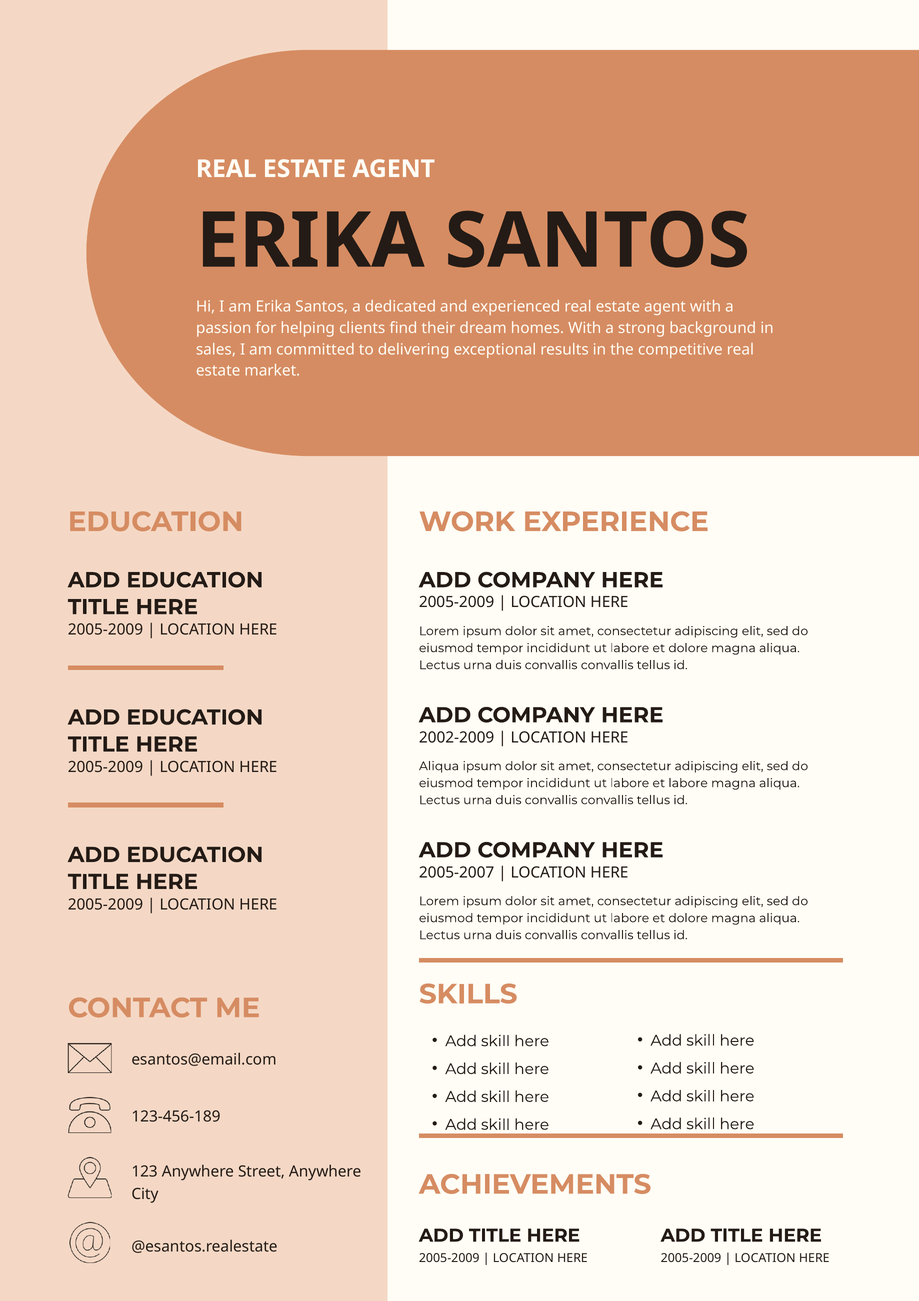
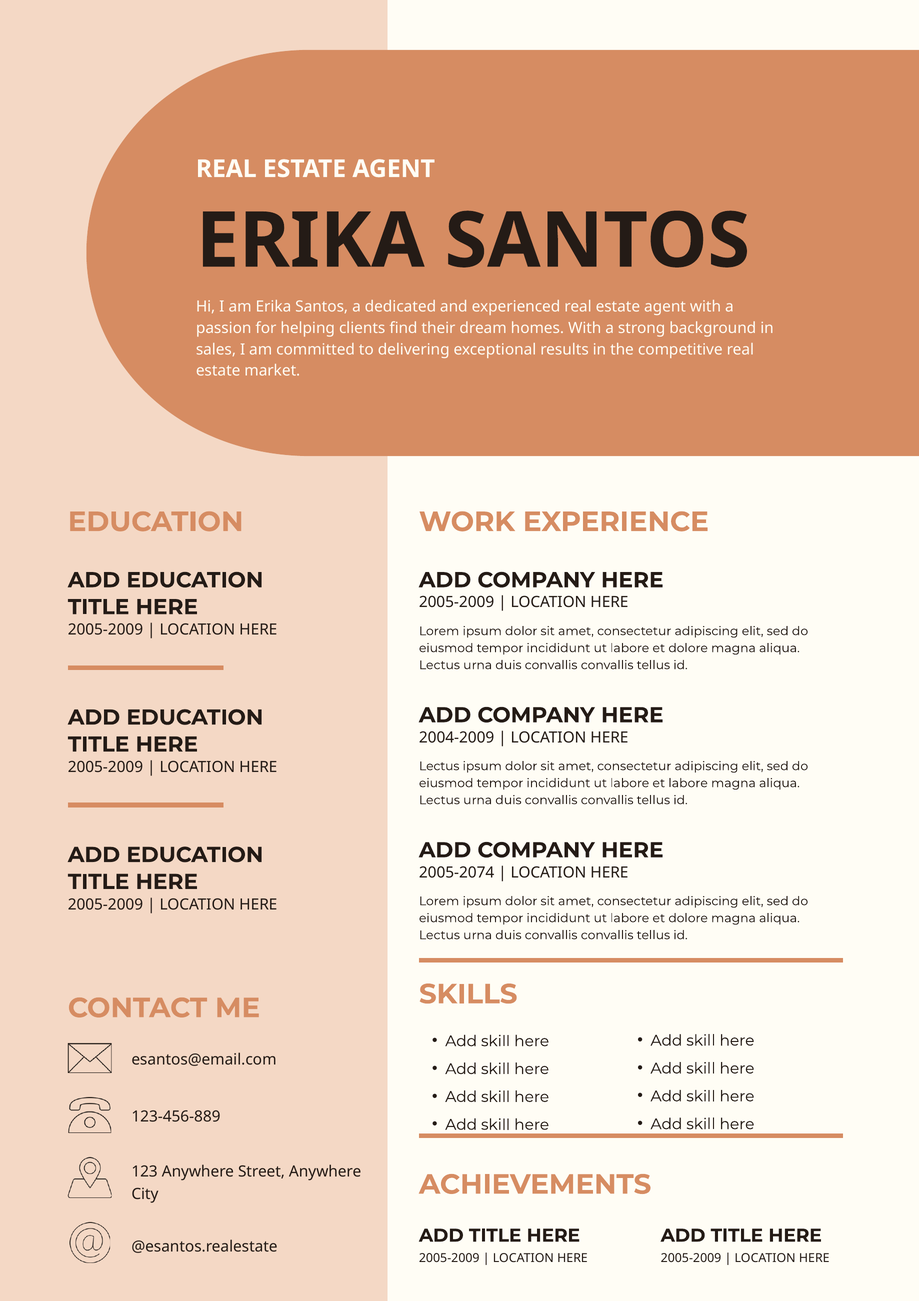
2002-2009: 2002-2009 -> 2004-2009
Aliqua at (439, 766): Aliqua -> Lectus
2005-2007: 2005-2007 -> 2005-2074
123-456-189: 123-456-189 -> 123-456-889
